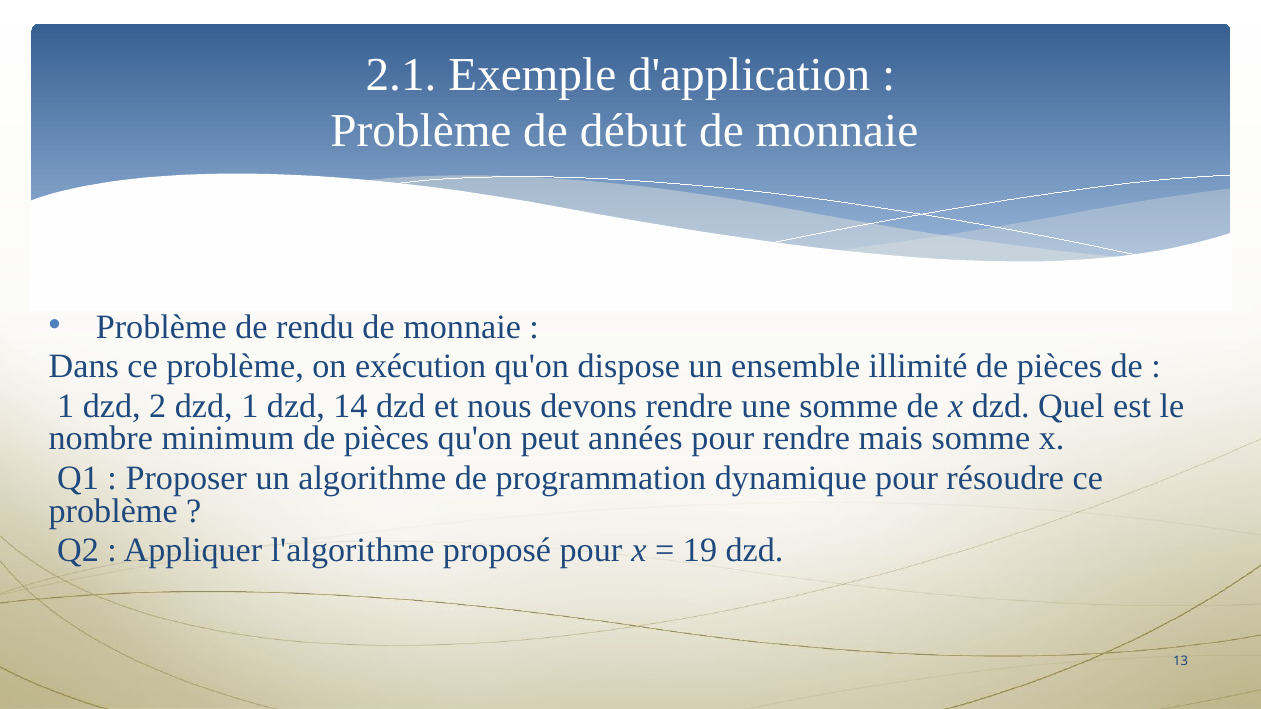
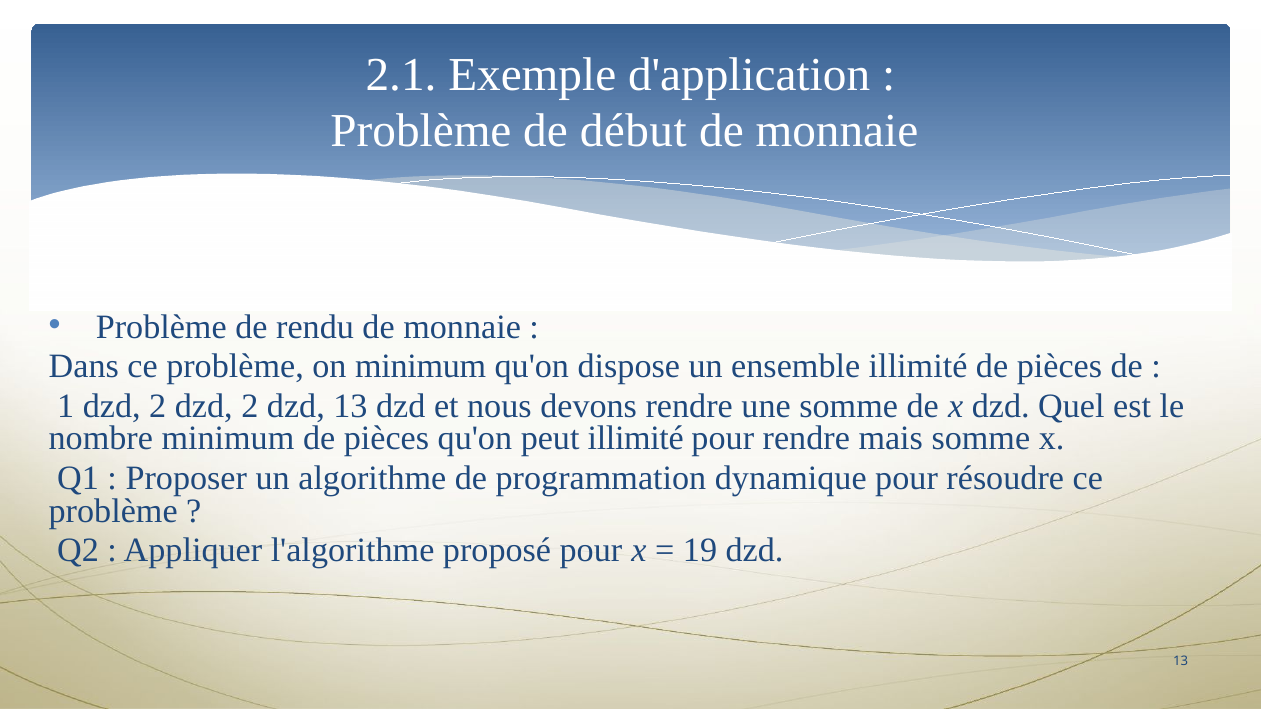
on exécution: exécution -> minimum
2 dzd 1: 1 -> 2
14 at (350, 406): 14 -> 13
peut années: années -> illimité
